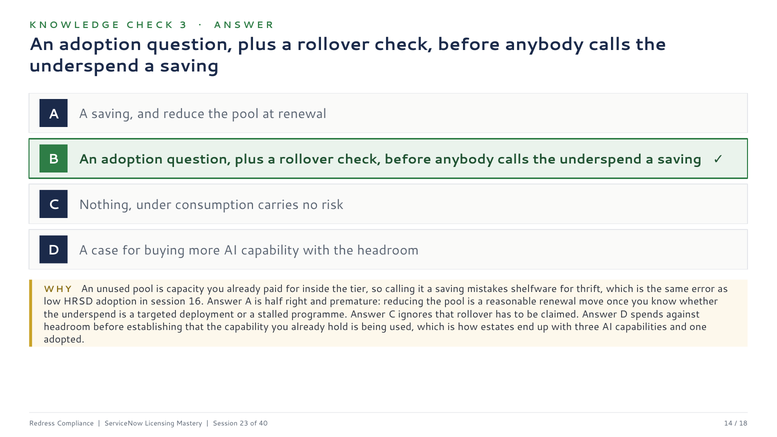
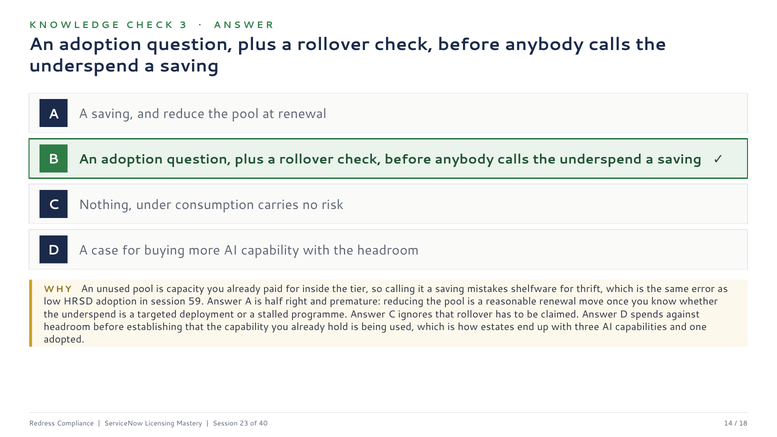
16: 16 -> 59
